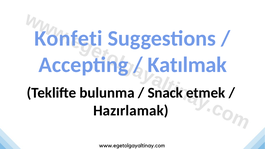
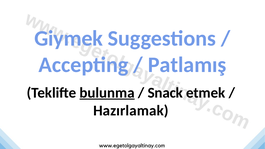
Konfeti: Konfeti -> Giymek
Katılmak: Katılmak -> Patlamış
bulunma underline: none -> present
